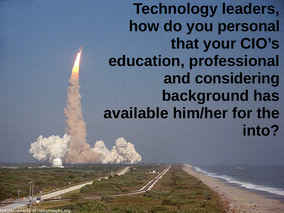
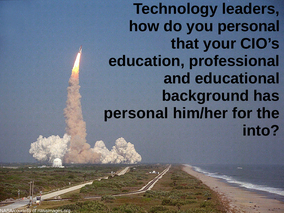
considering: considering -> educational
available at (136, 113): available -> personal
